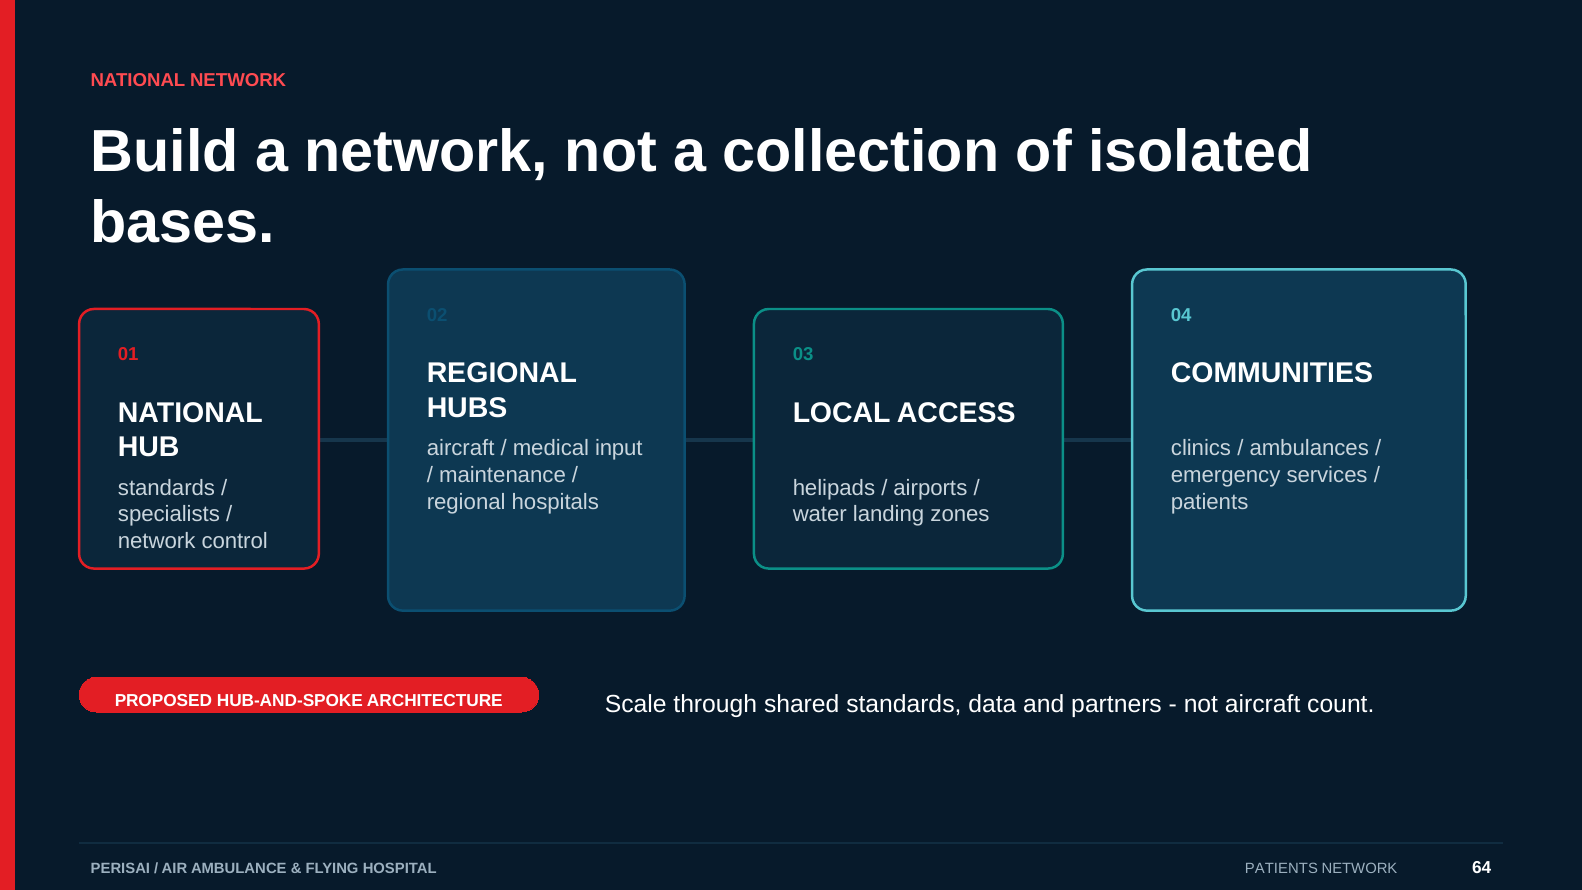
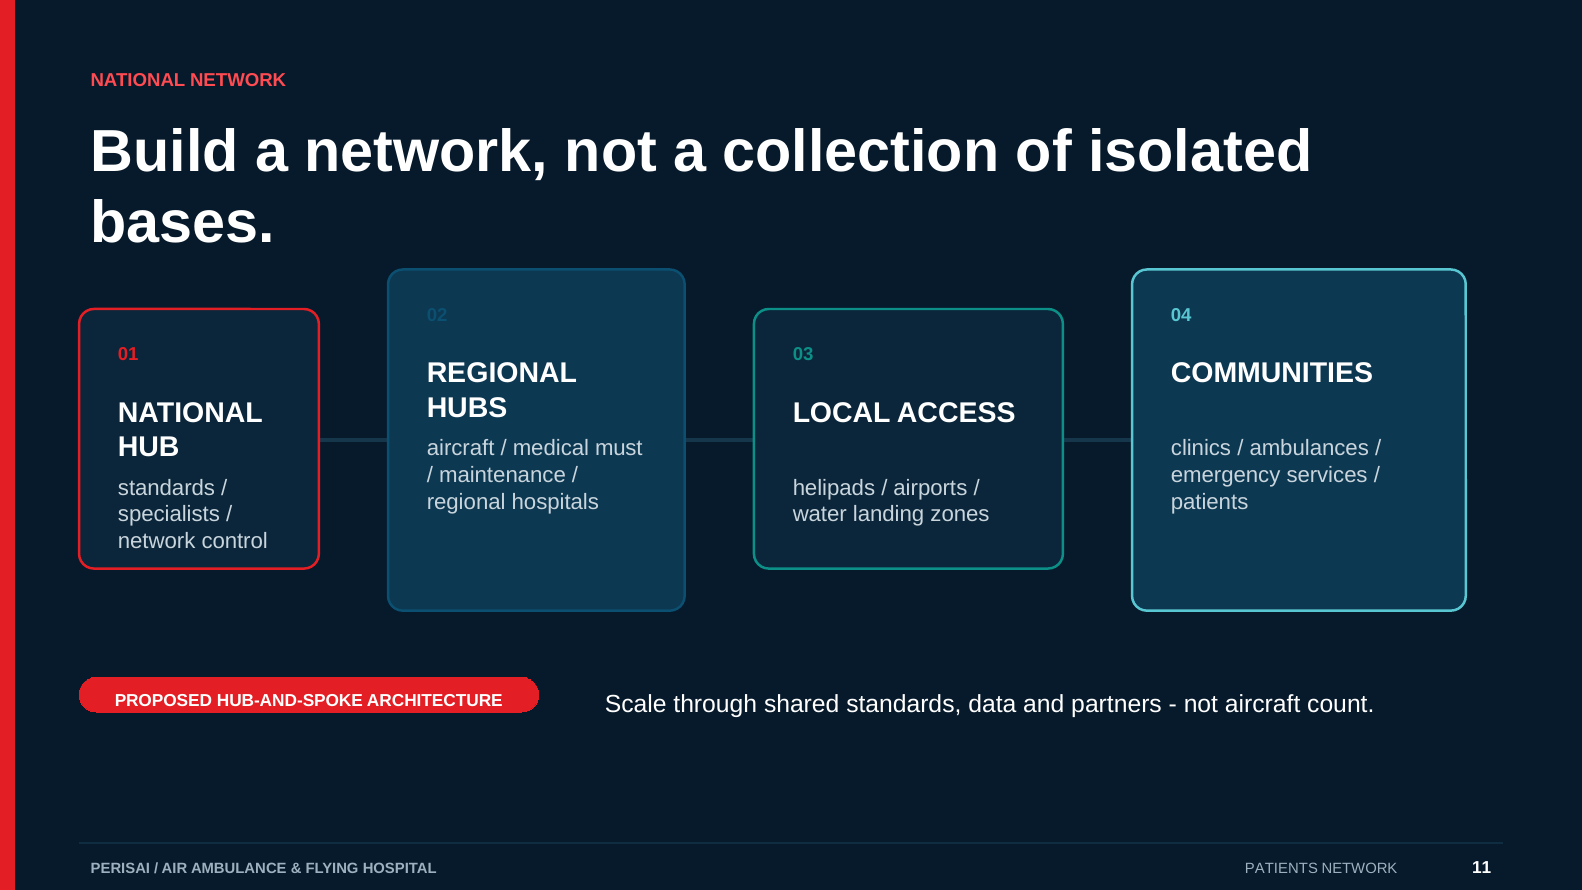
input: input -> must
64: 64 -> 11
